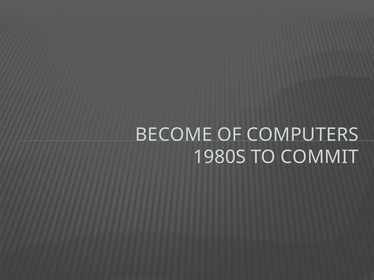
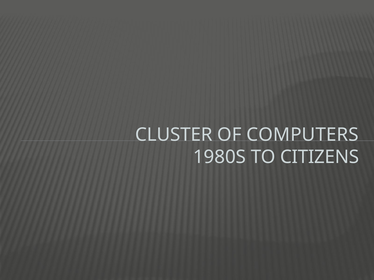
BECOME: BECOME -> CLUSTER
COMMIT: COMMIT -> CITIZENS
